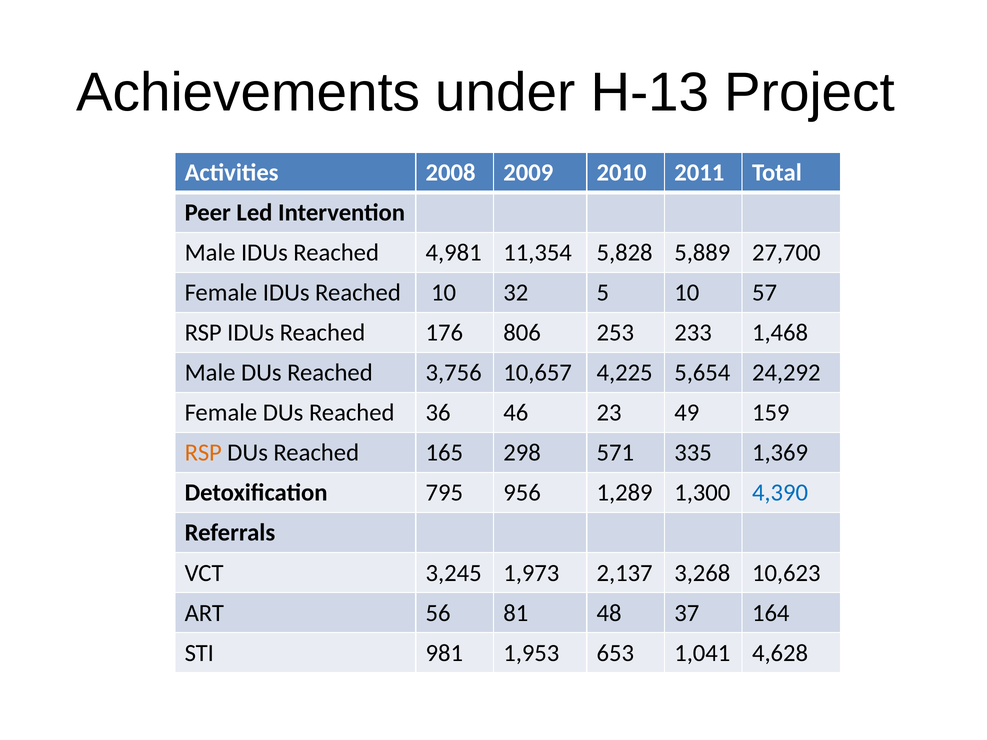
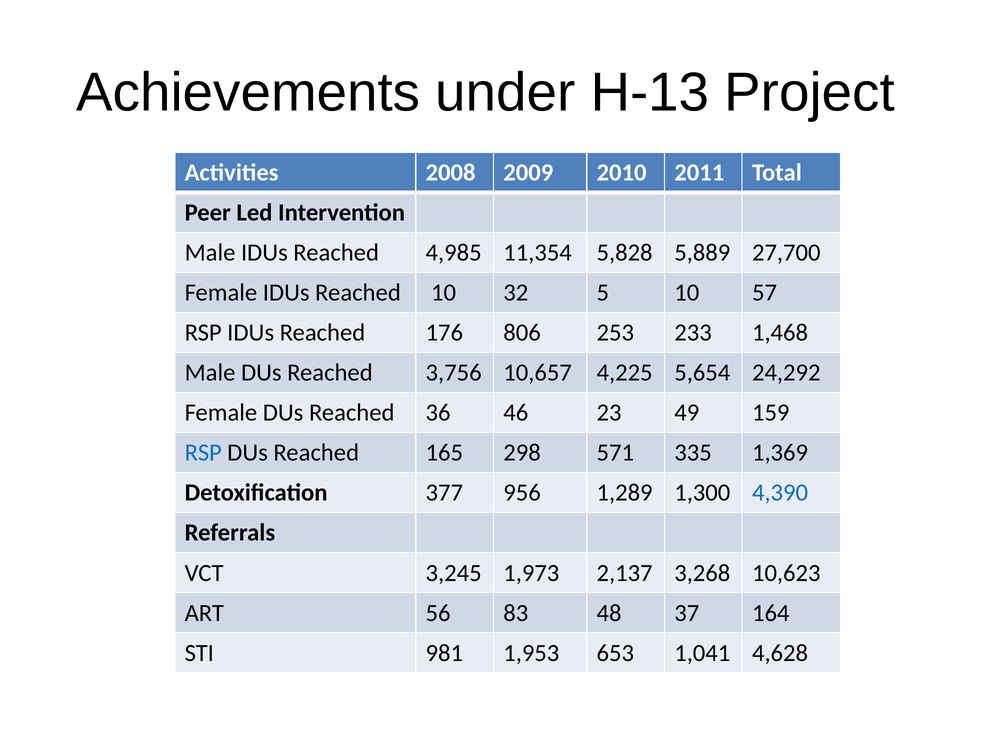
4,981: 4,981 -> 4,985
RSP at (203, 453) colour: orange -> blue
795: 795 -> 377
81: 81 -> 83
